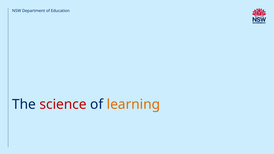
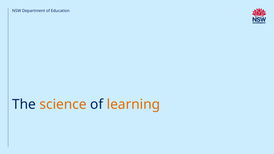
science colour: red -> orange
